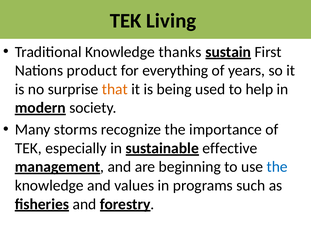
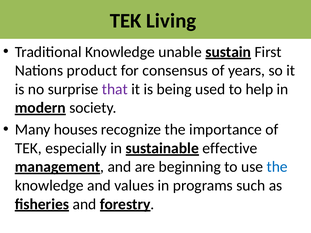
thanks: thanks -> unable
everything: everything -> consensus
that colour: orange -> purple
storms: storms -> houses
